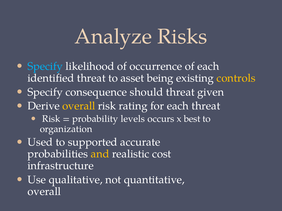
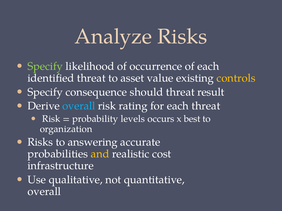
Specify at (45, 66) colour: light blue -> light green
being: being -> value
given: given -> result
overall at (79, 106) colour: yellow -> light blue
Used at (40, 142): Used -> Risks
supported: supported -> answering
